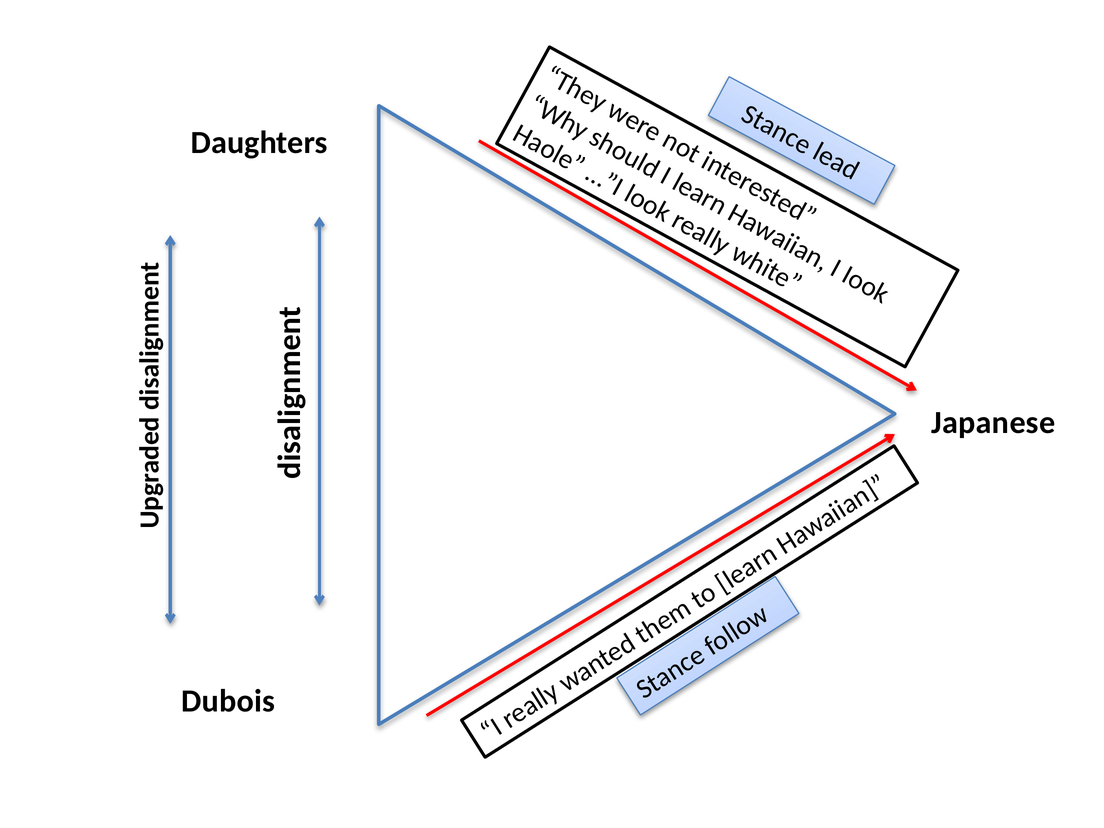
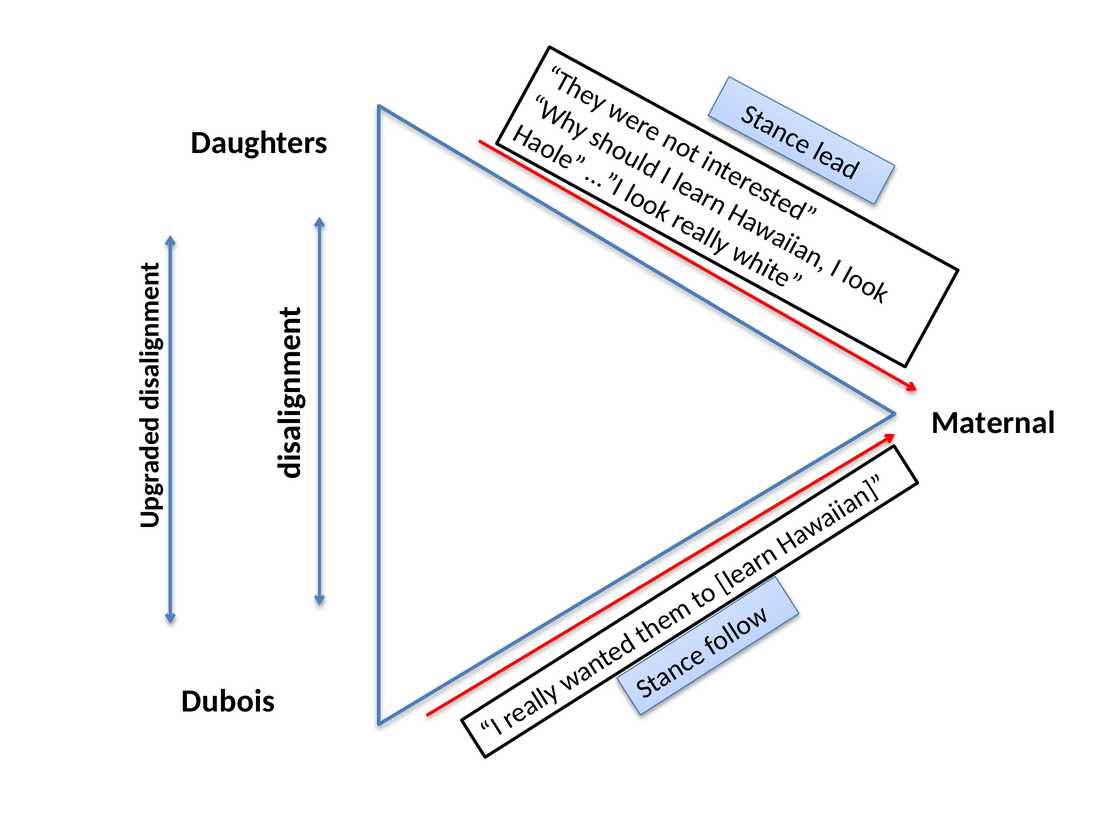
Japanese: Japanese -> Maternal
